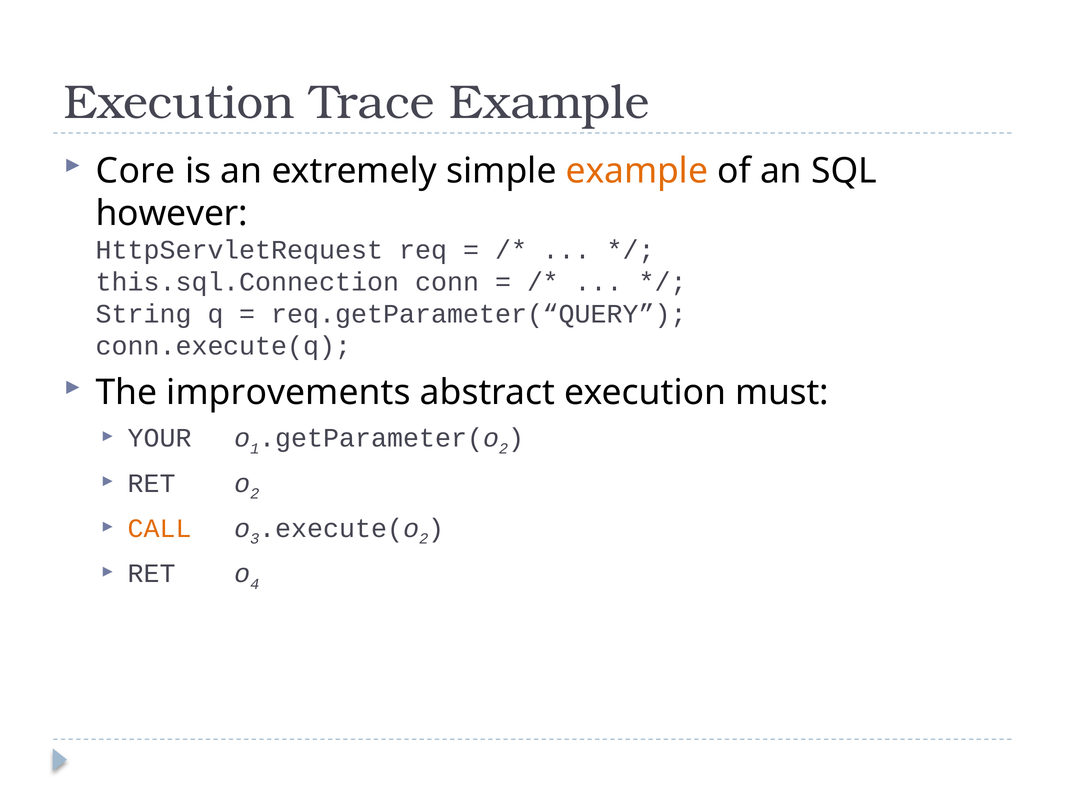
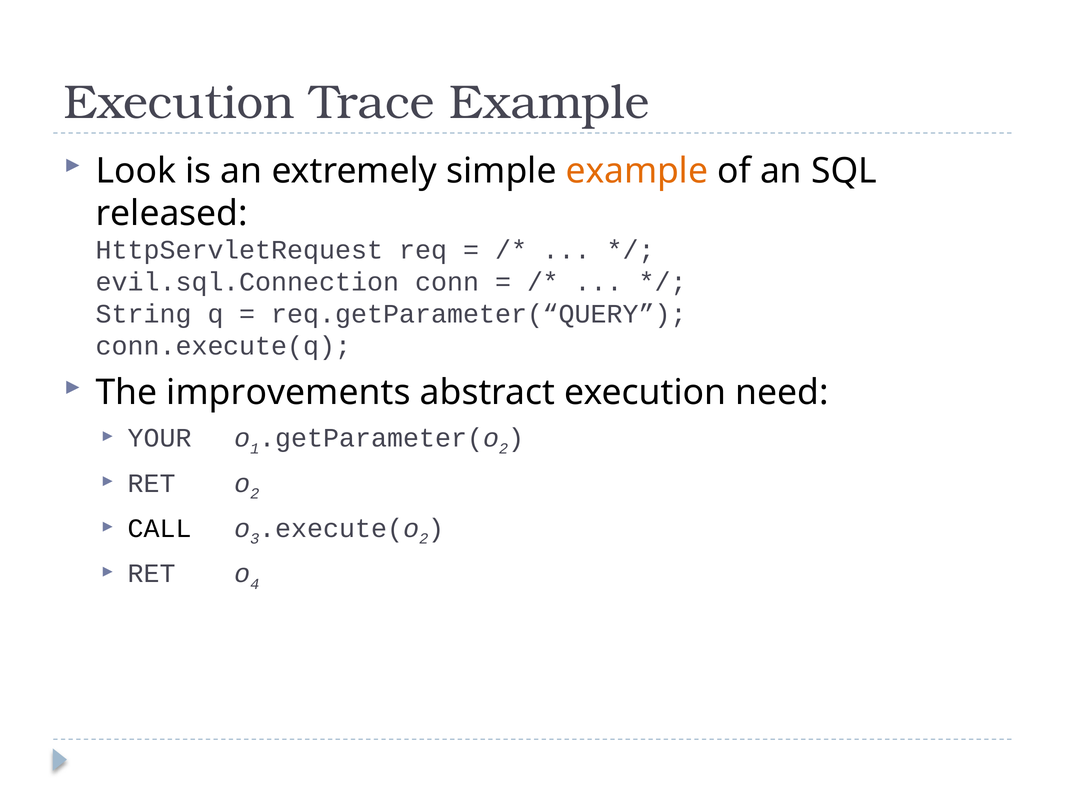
Core: Core -> Look
however: however -> released
this.sql.Connection: this.sql.Connection -> evil.sql.Connection
must: must -> need
CALL colour: orange -> black
